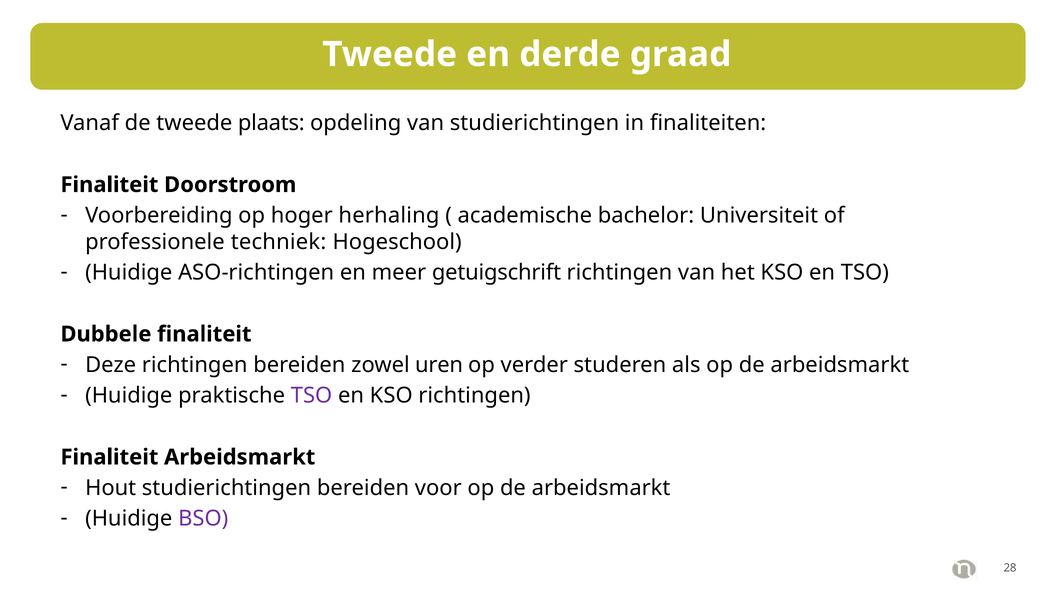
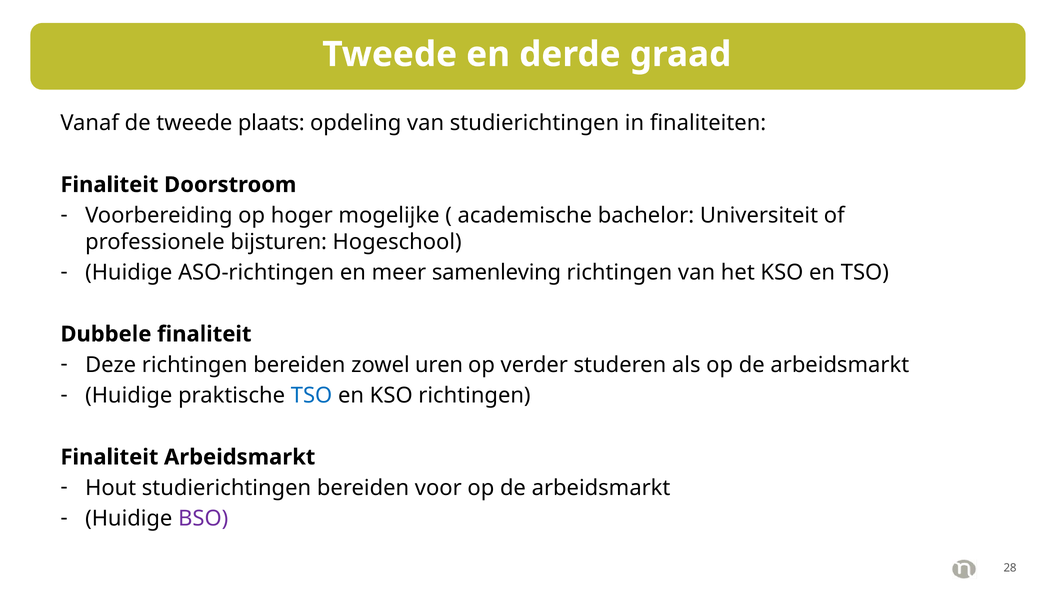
herhaling: herhaling -> mogelijke
techniek: techniek -> bijsturen
getuigschrift: getuigschrift -> samenleving
TSO at (312, 396) colour: purple -> blue
